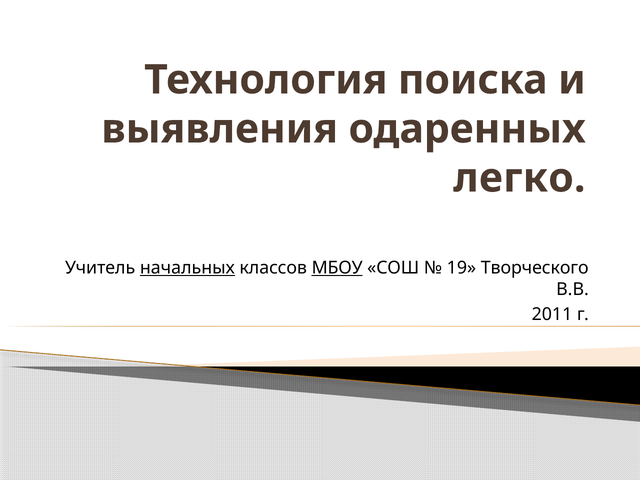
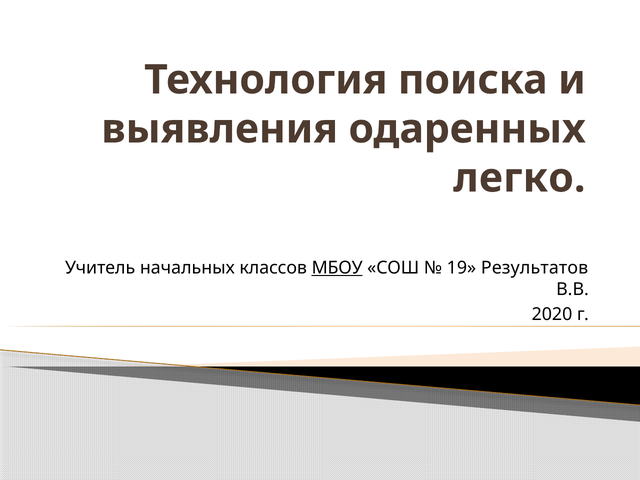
начальных underline: present -> none
Творческого: Творческого -> Результатов
2011: 2011 -> 2020
